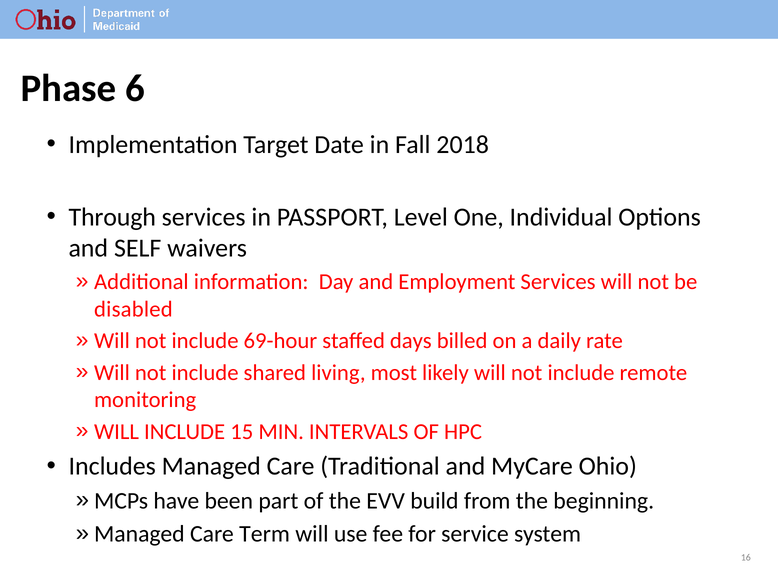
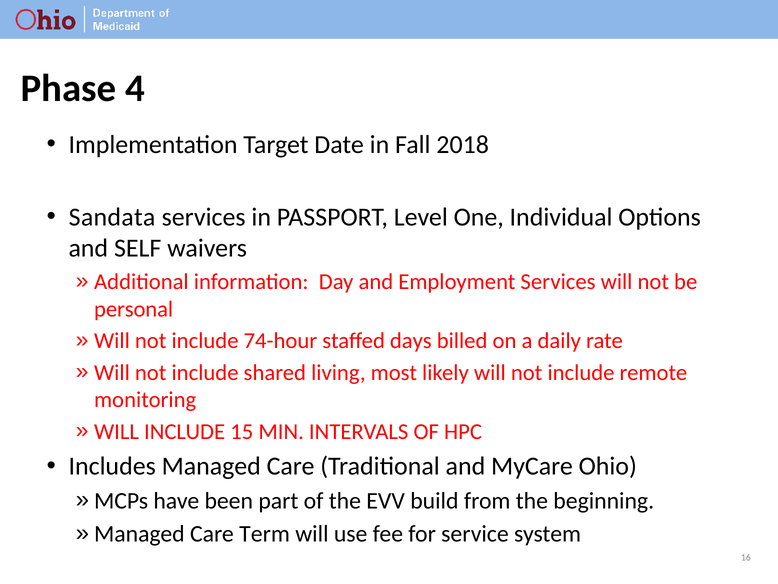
6: 6 -> 4
Through: Through -> Sandata
disabled: disabled -> personal
69-hour: 69-hour -> 74-hour
